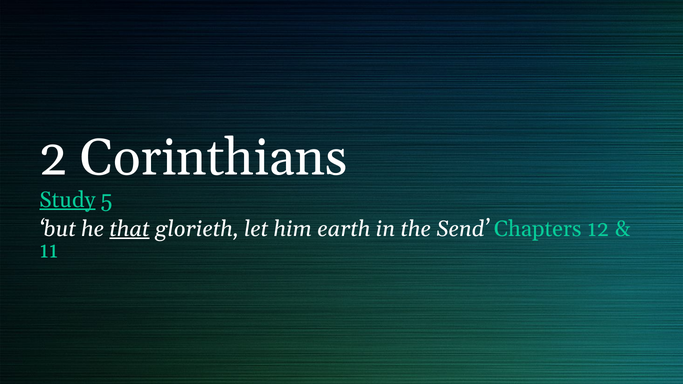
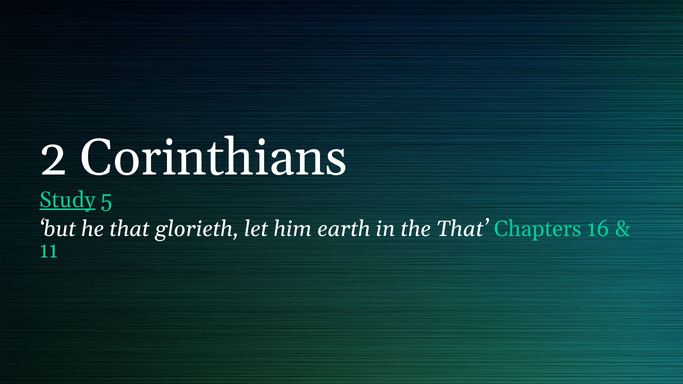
that at (130, 229) underline: present -> none
the Send: Send -> That
12: 12 -> 16
